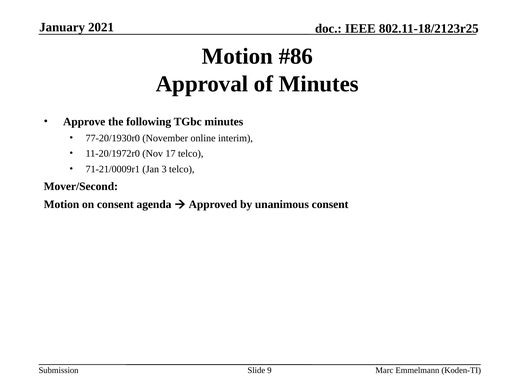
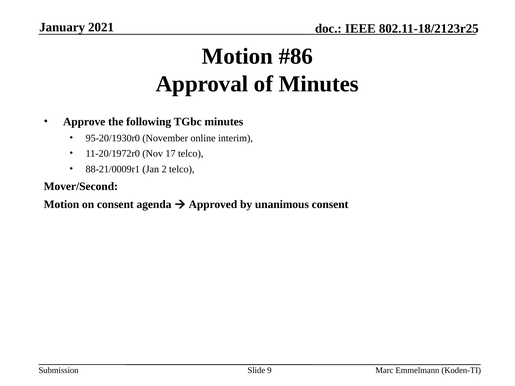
77-20/1930r0: 77-20/1930r0 -> 95-20/1930r0
71-21/0009r1: 71-21/0009r1 -> 88-21/0009r1
3: 3 -> 2
